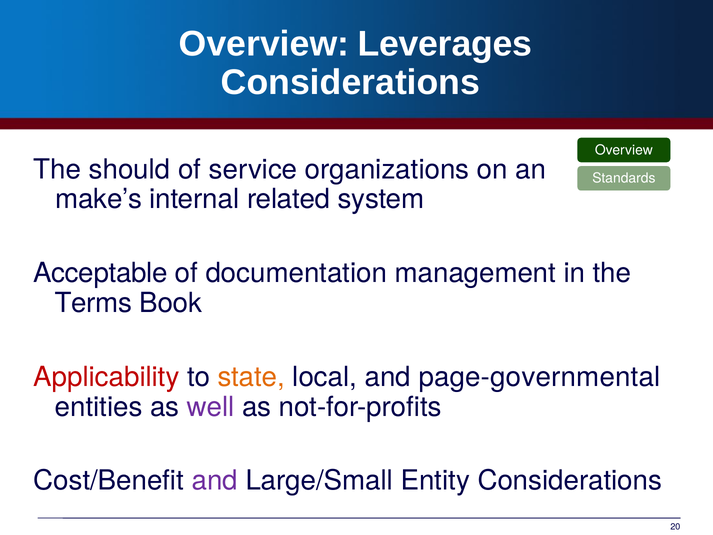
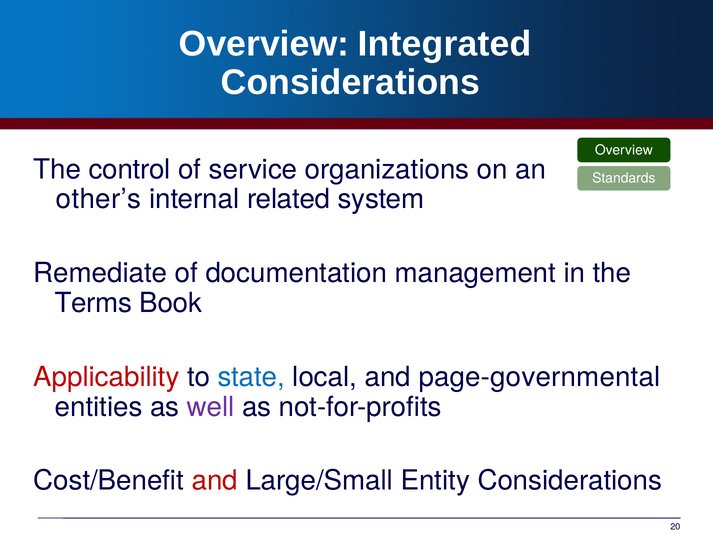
Leverages: Leverages -> Integrated
should: should -> control
make’s: make’s -> other’s
Acceptable: Acceptable -> Remediate
state colour: orange -> blue
and at (215, 480) colour: purple -> red
